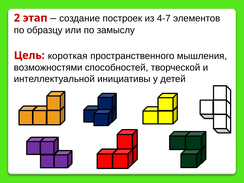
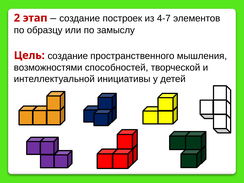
Цель короткая: короткая -> создание
